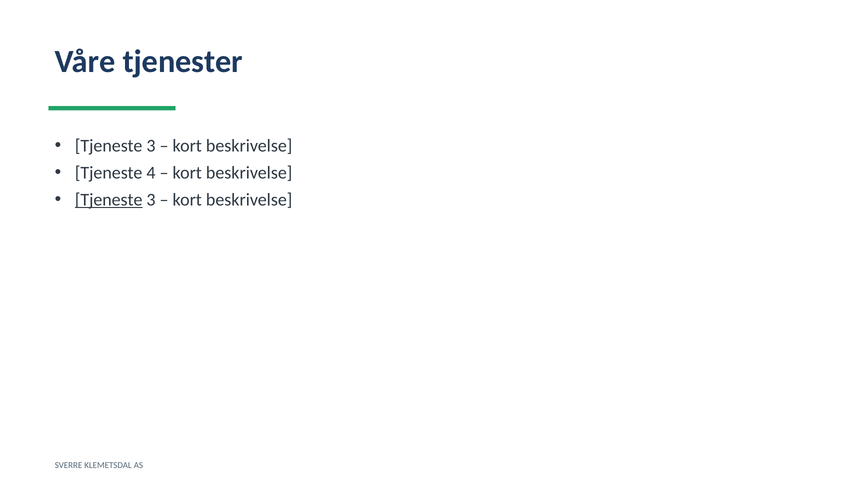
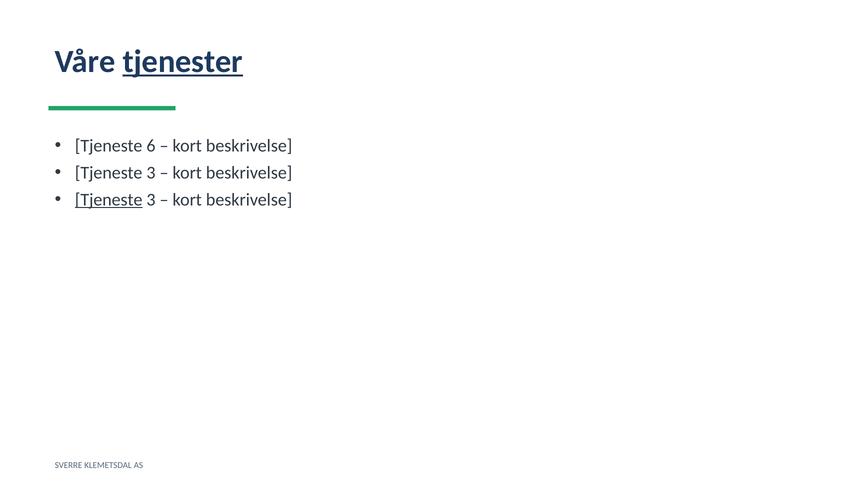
tjenester underline: none -> present
3 at (151, 146): 3 -> 6
4 at (151, 173): 4 -> 3
